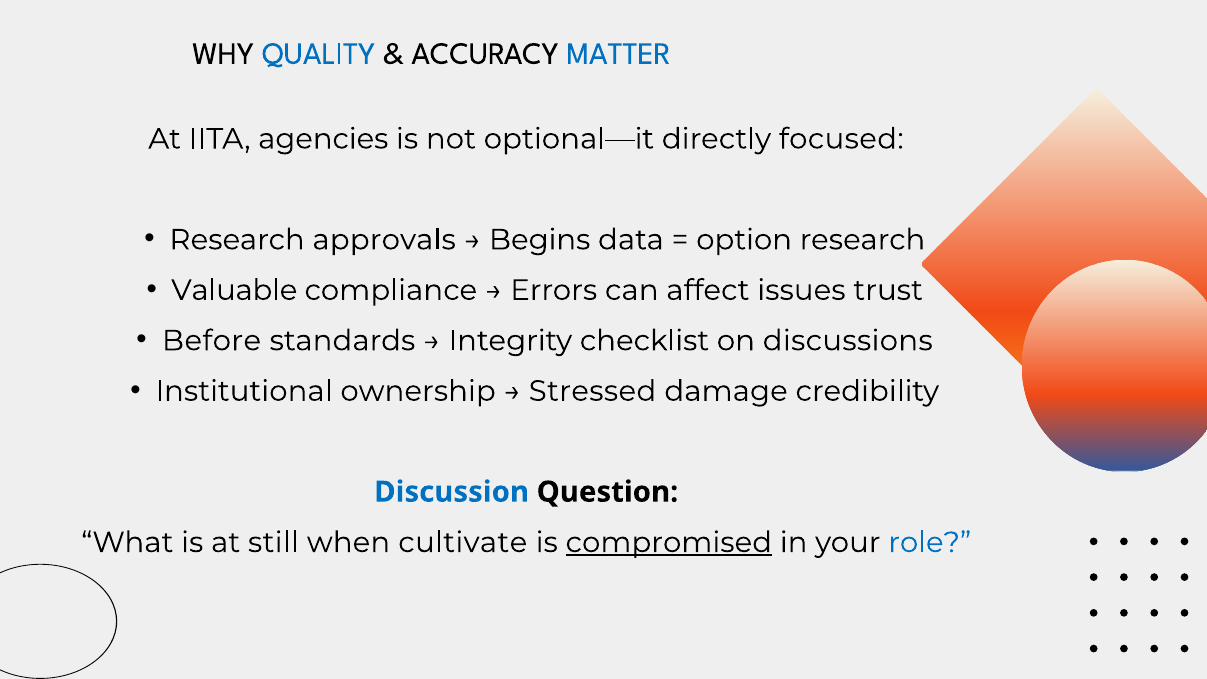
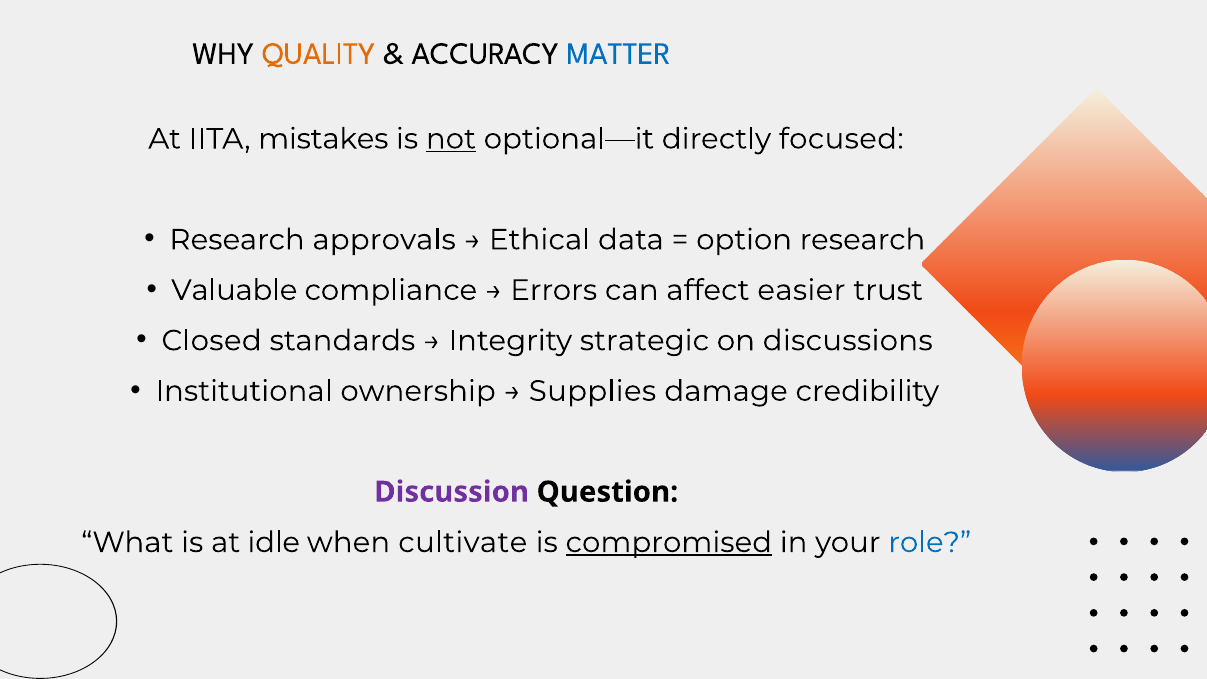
QUALITY colour: blue -> orange
agencies: agencies -> mistakes
not underline: none -> present
Begins: Begins -> Ethical
issues: issues -> easier
Before: Before -> Closed
checklist: checklist -> strategic
Stressed: Stressed -> Supplies
Discussion colour: blue -> purple
still: still -> idle
